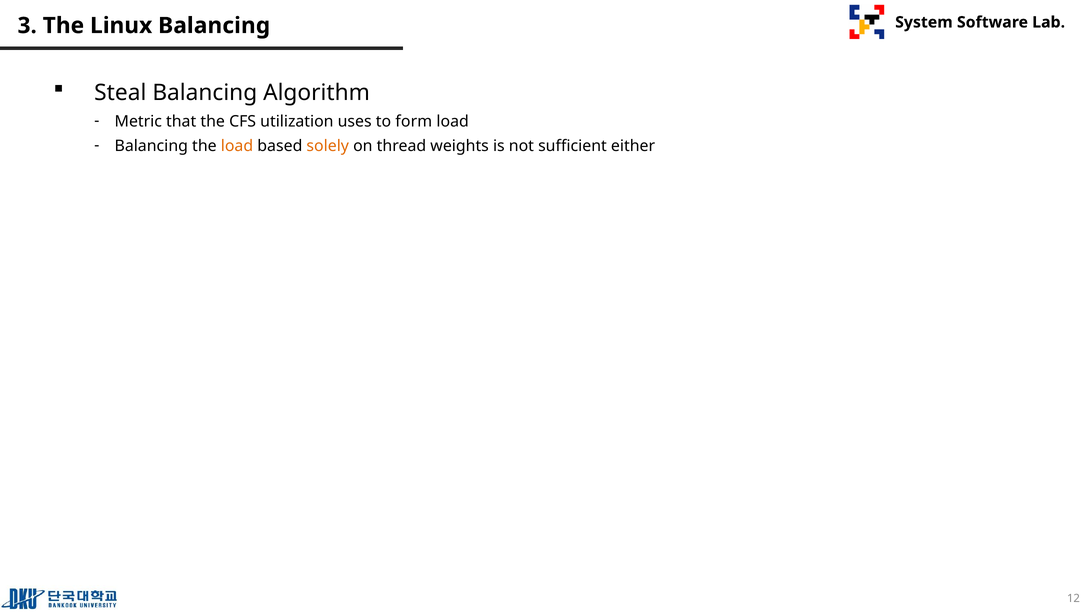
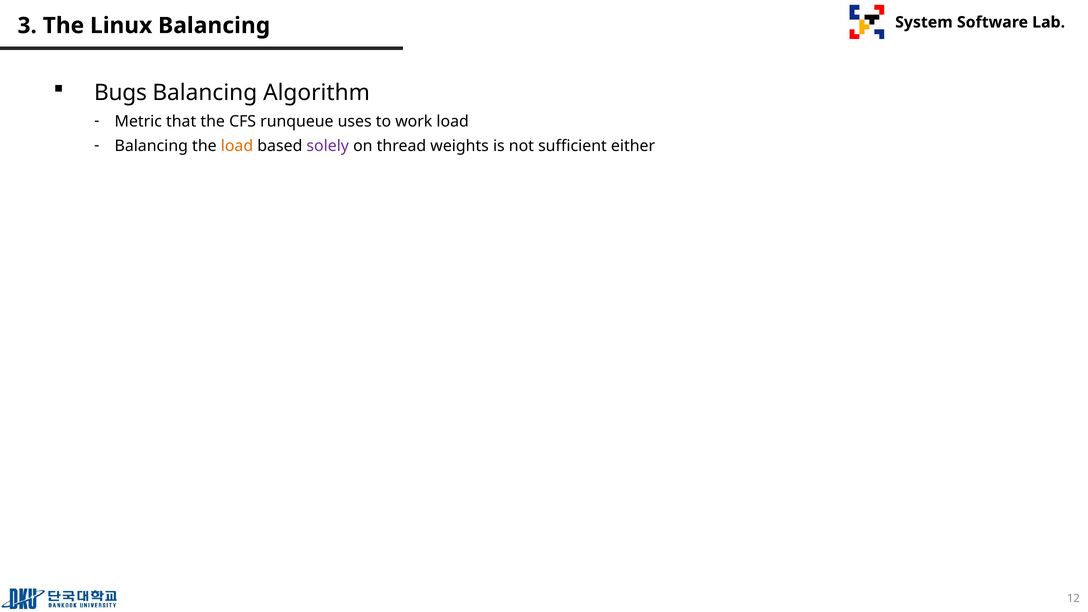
Steal: Steal -> Bugs
utilization: utilization -> runqueue
form: form -> work
solely colour: orange -> purple
